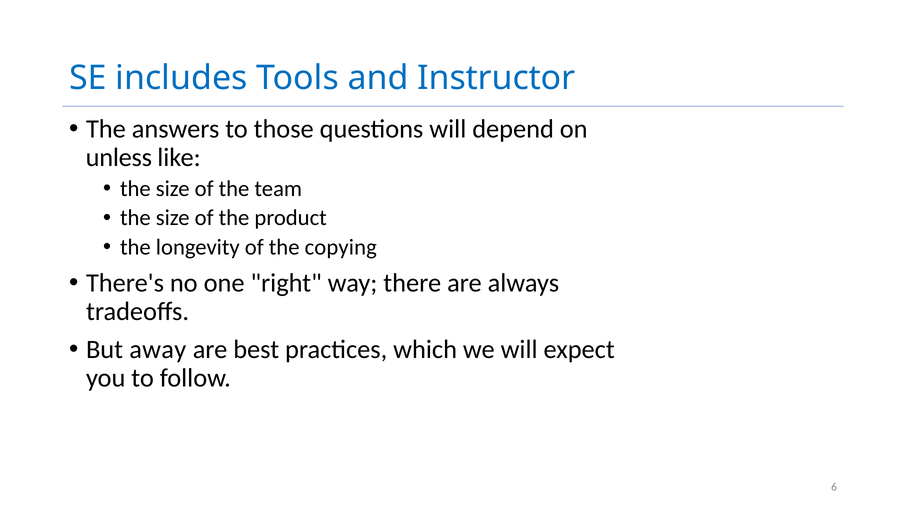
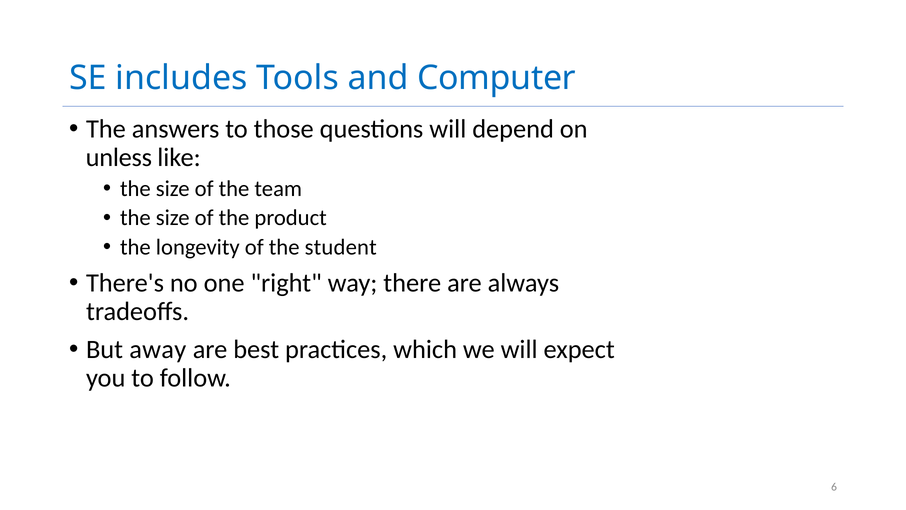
Instructor: Instructor -> Computer
copying: copying -> student
